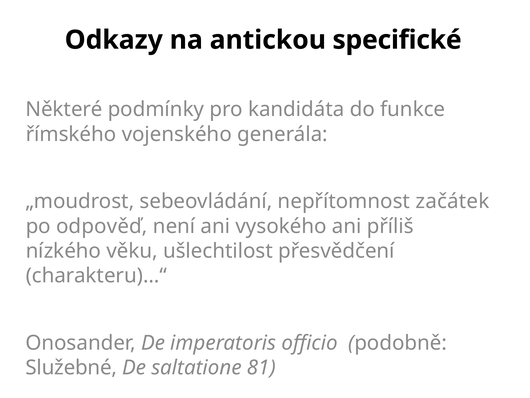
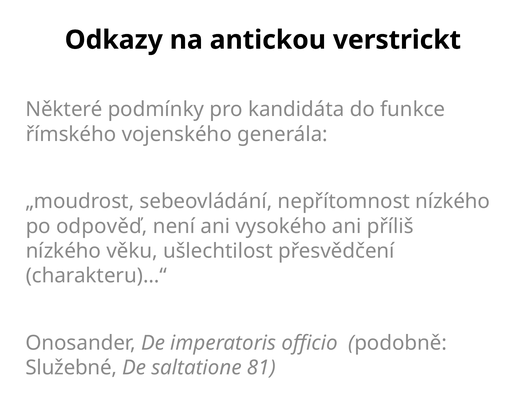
specifické: specifické -> verstrickt
nepřítomnost začátek: začátek -> nízkého
